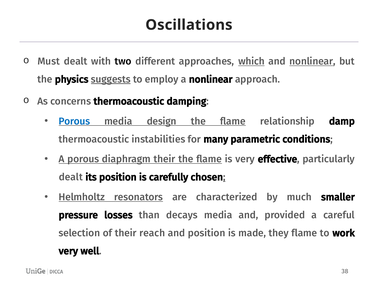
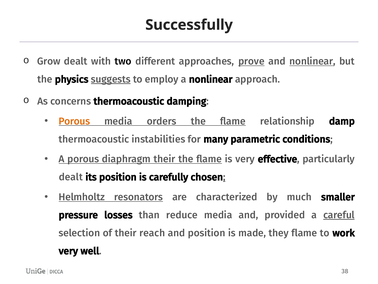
Oscillations: Oscillations -> Successfully
Must: Must -> Grow
which: which -> prove
Porous at (74, 121) colour: blue -> orange
design: design -> orders
decays: decays -> reduce
careful underline: none -> present
